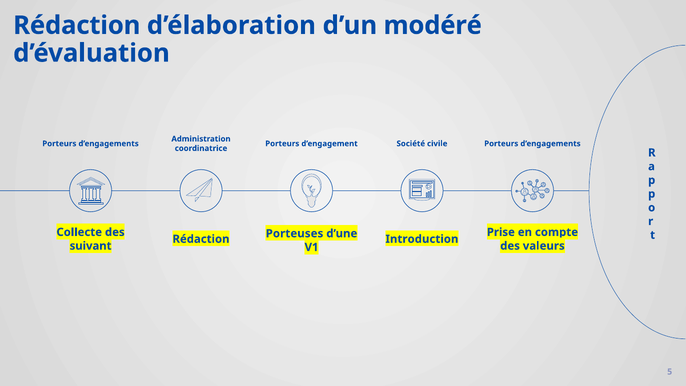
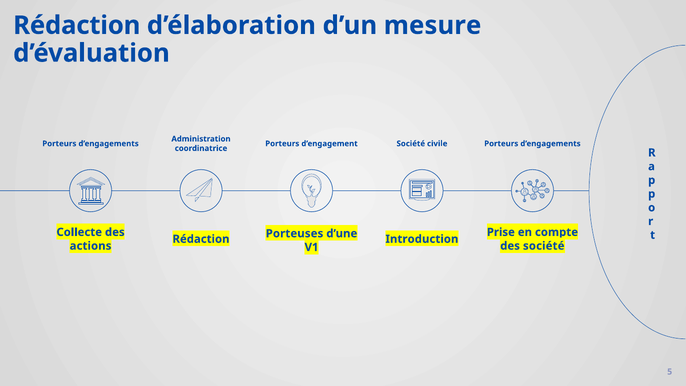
modéré: modéré -> mesure
suivant: suivant -> actions
des valeurs: valeurs -> société
